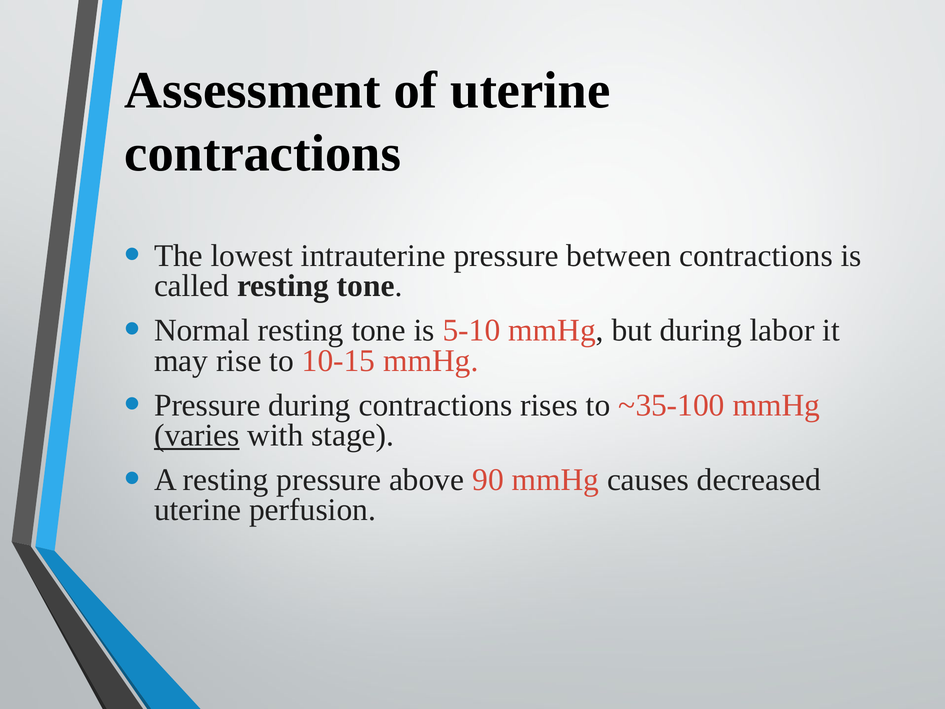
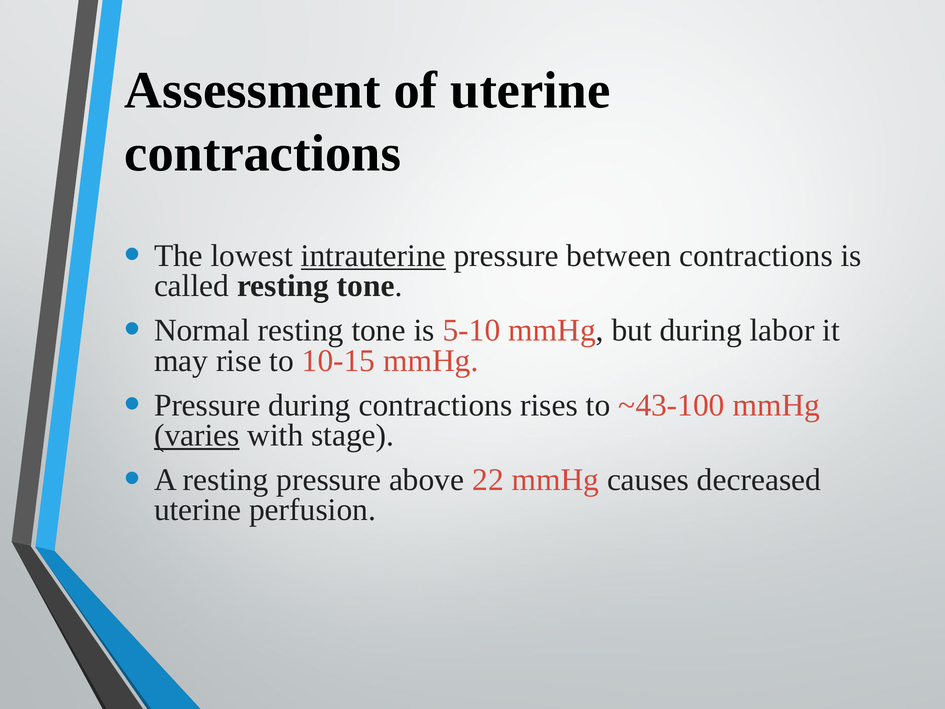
intrauterine underline: none -> present
~35-100: ~35-100 -> ~43-100
90: 90 -> 22
